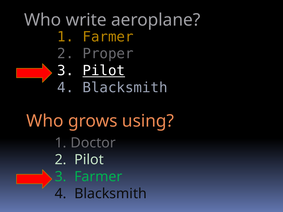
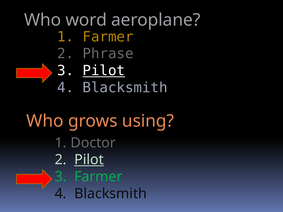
write: write -> word
Proper: Proper -> Phrase
Pilot at (89, 160) underline: none -> present
